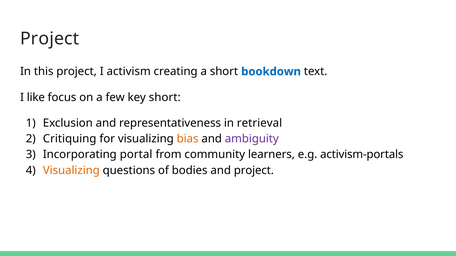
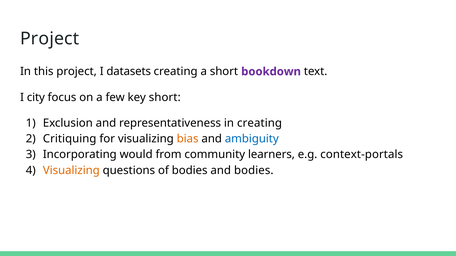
activism: activism -> datasets
bookdown colour: blue -> purple
like: like -> city
in retrieval: retrieval -> creating
ambiguity colour: purple -> blue
portal: portal -> would
activism-portals: activism-portals -> context-portals
and project: project -> bodies
